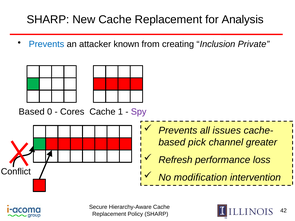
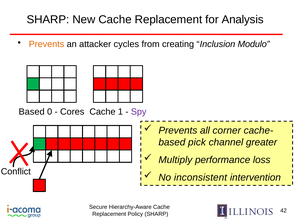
Prevents at (46, 44) colour: blue -> orange
known: known -> cycles
Private: Private -> Modulo
issues: issues -> corner
Refresh: Refresh -> Multiply
modification: modification -> inconsistent
